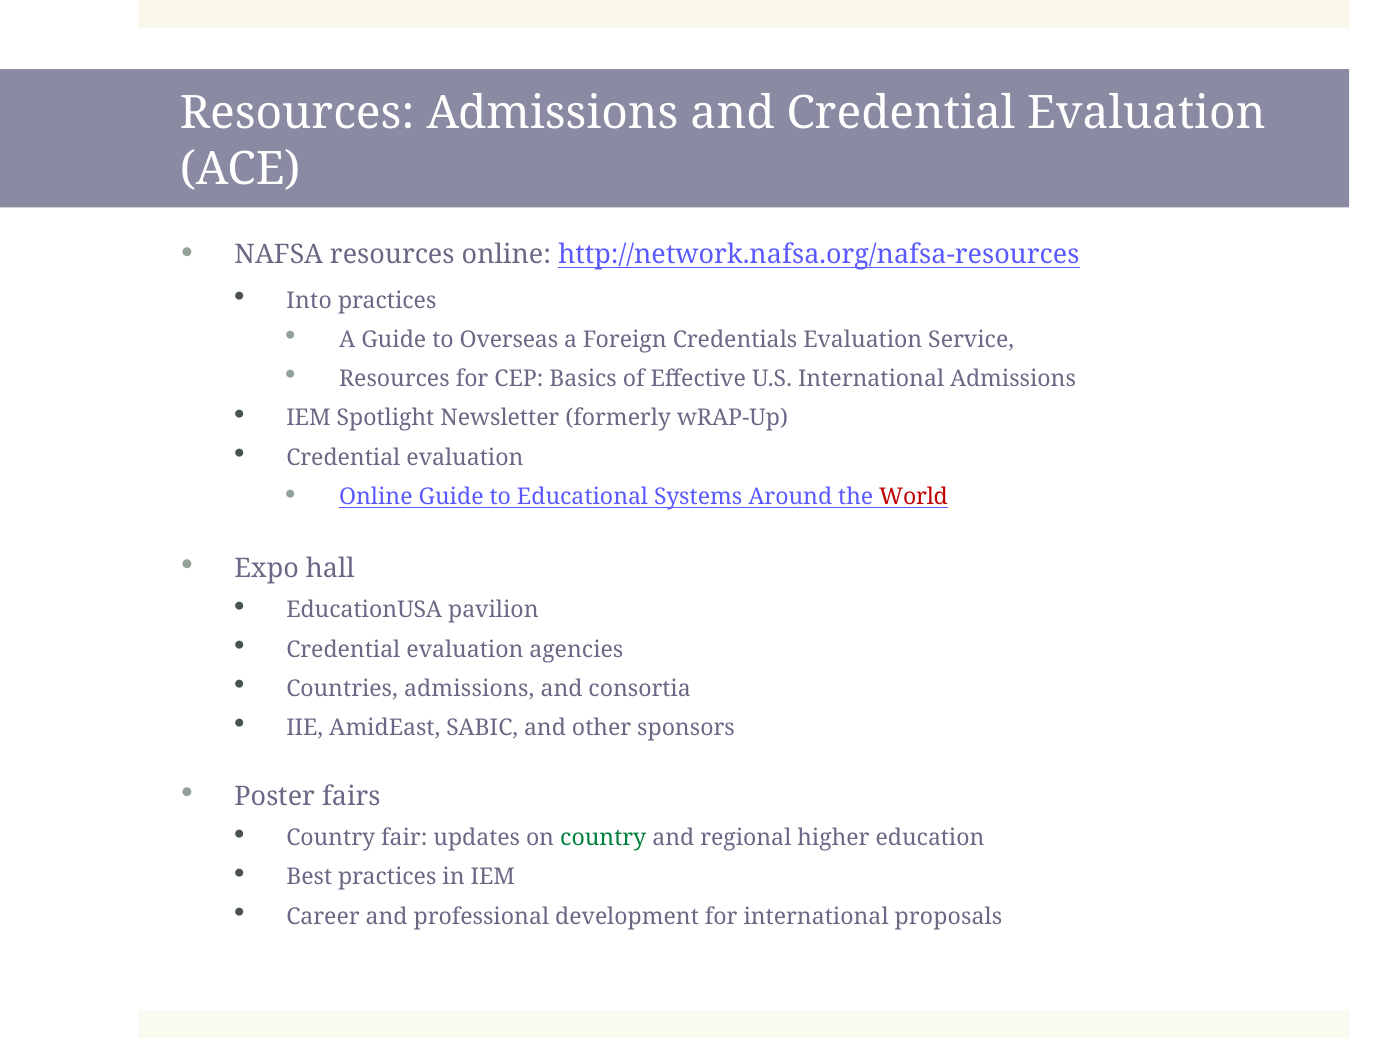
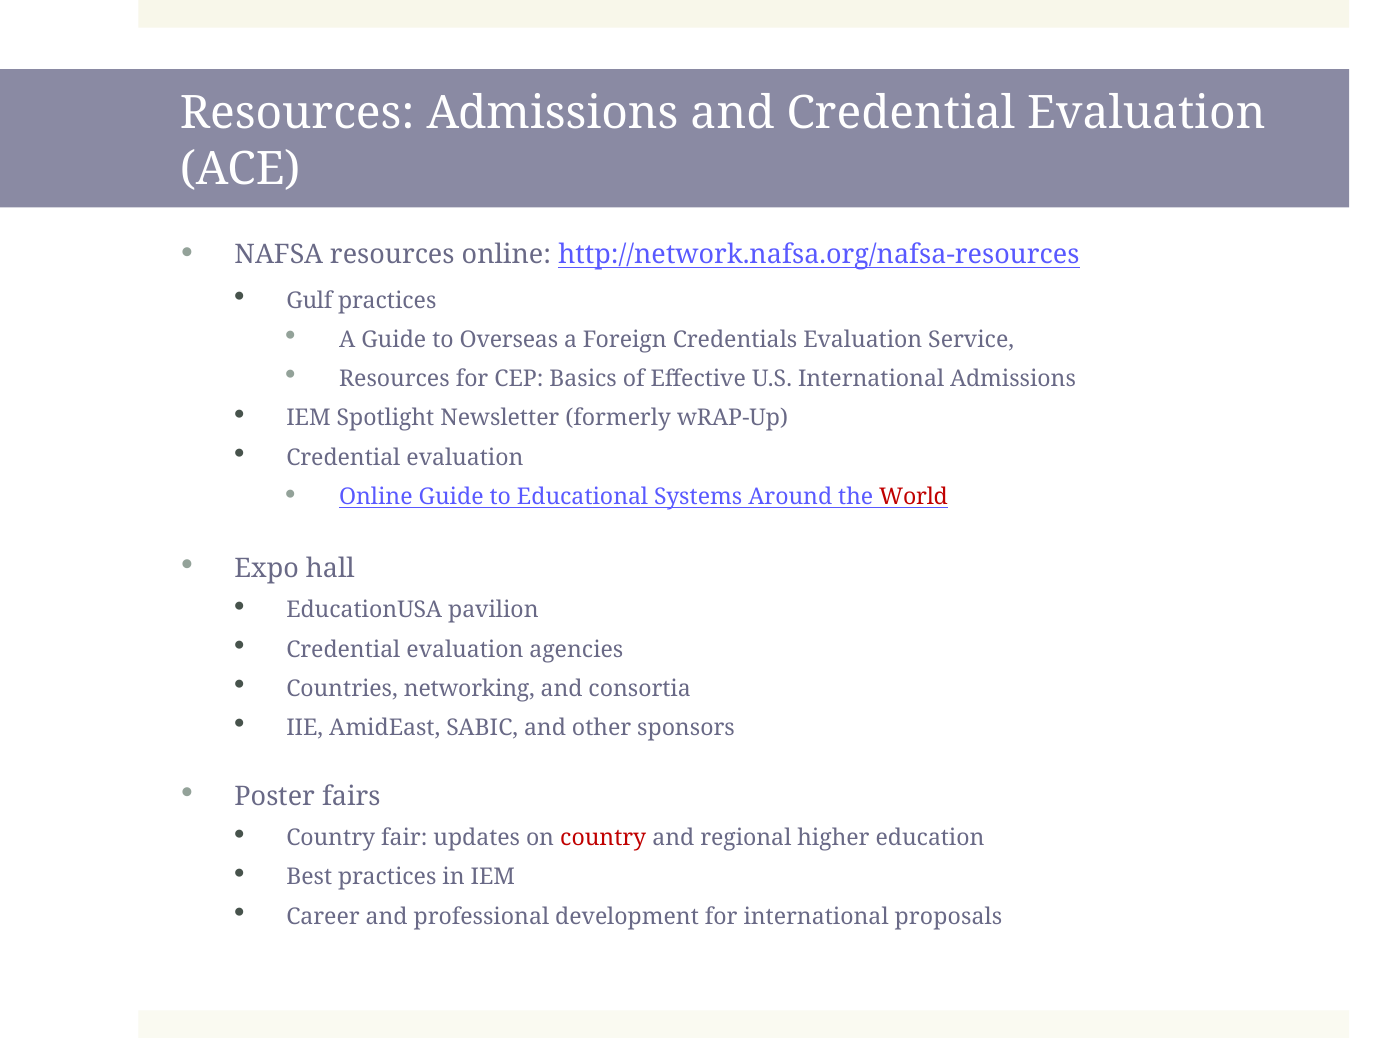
Into: Into -> Gulf
Countries admissions: admissions -> networking
country at (603, 838) colour: green -> red
